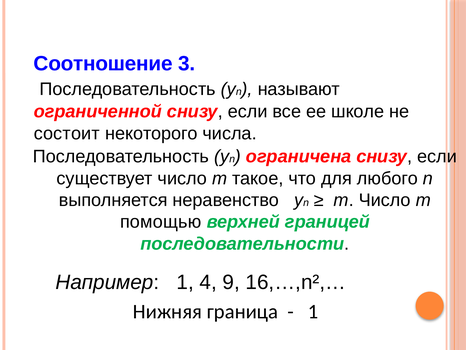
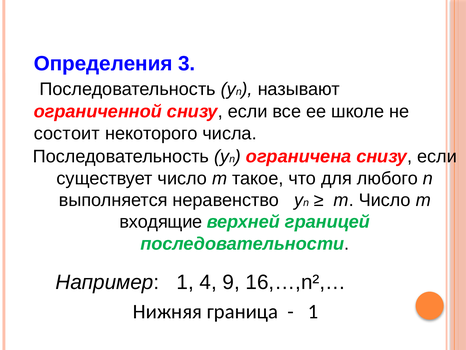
Соотношение: Соотношение -> Определения
помощью: помощью -> входящие
